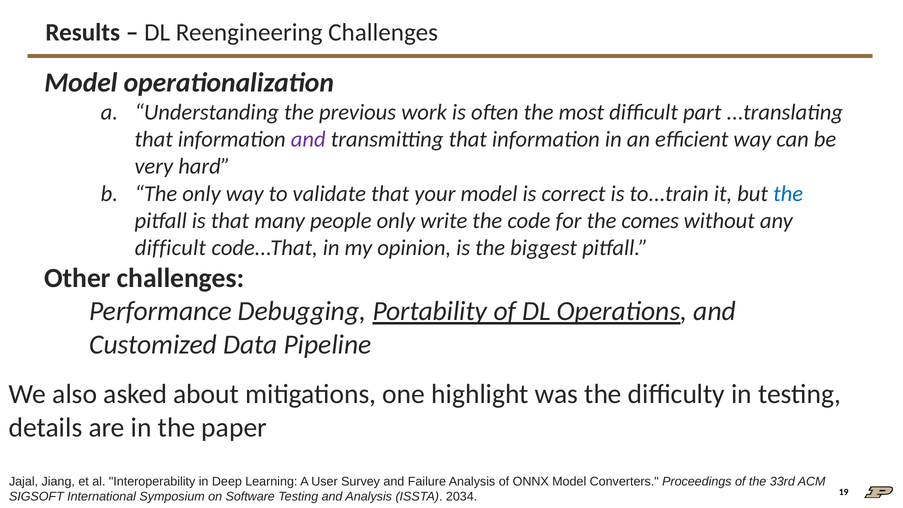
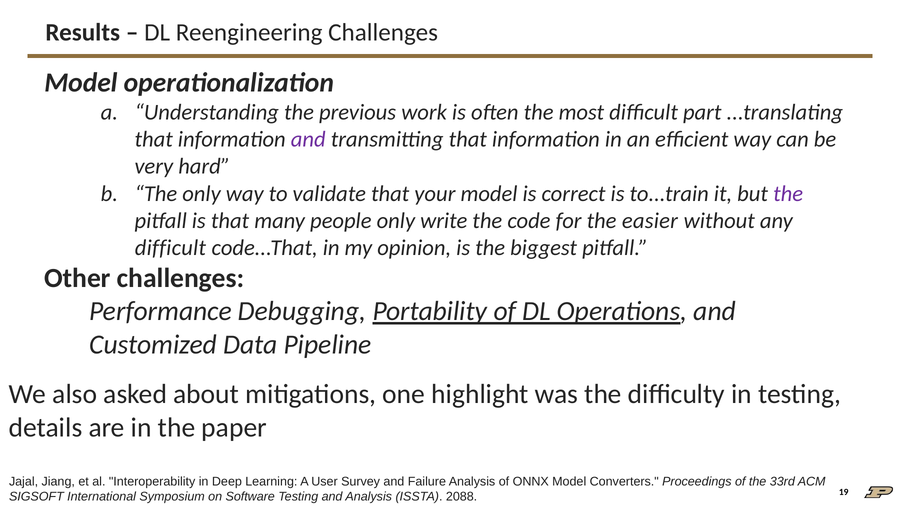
the at (788, 194) colour: blue -> purple
comes: comes -> easier
2034: 2034 -> 2088
